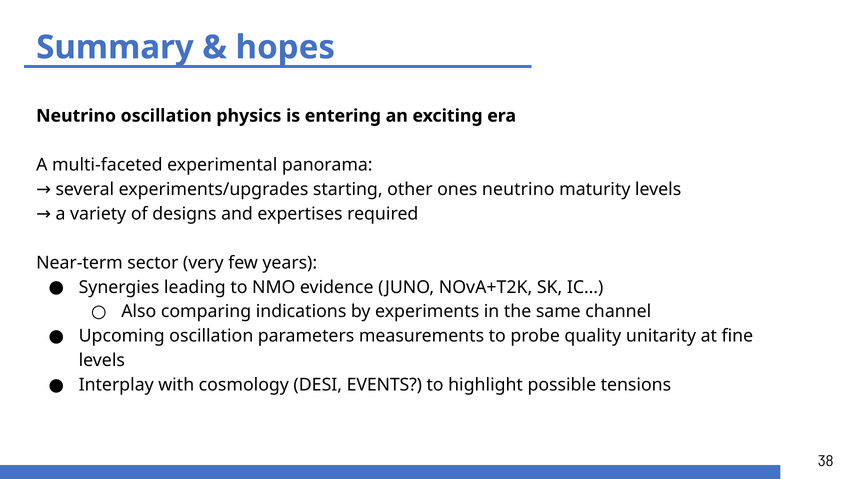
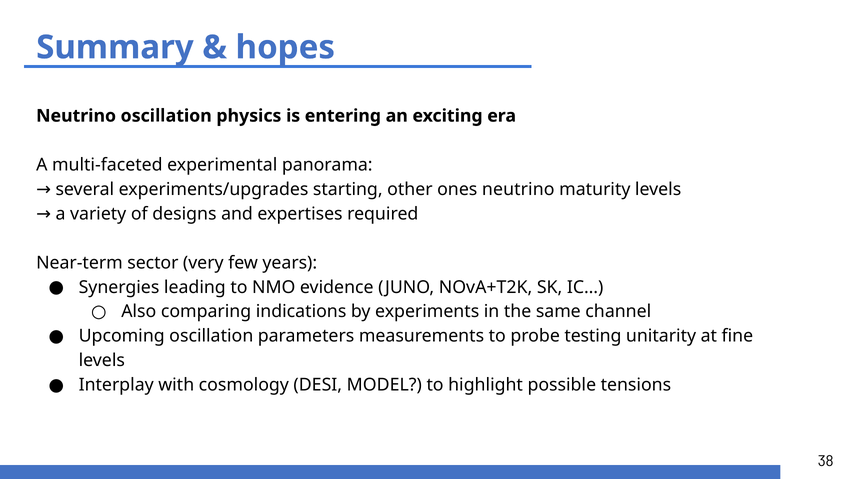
quality: quality -> testing
EVENTS: EVENTS -> MODEL
